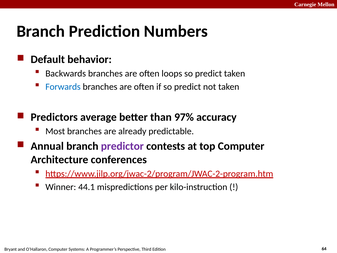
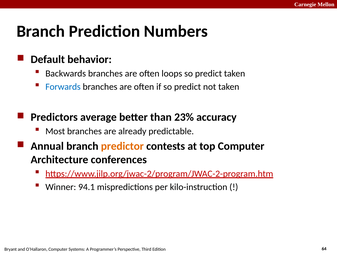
97%: 97% -> 23%
predictor colour: purple -> orange
44.1: 44.1 -> 94.1
